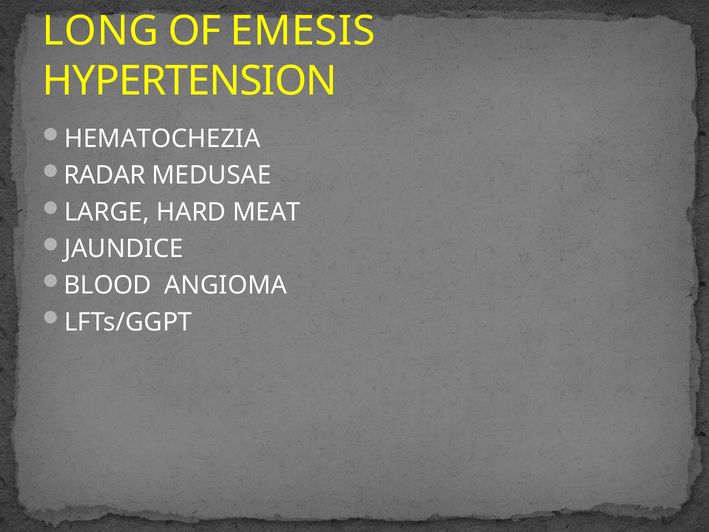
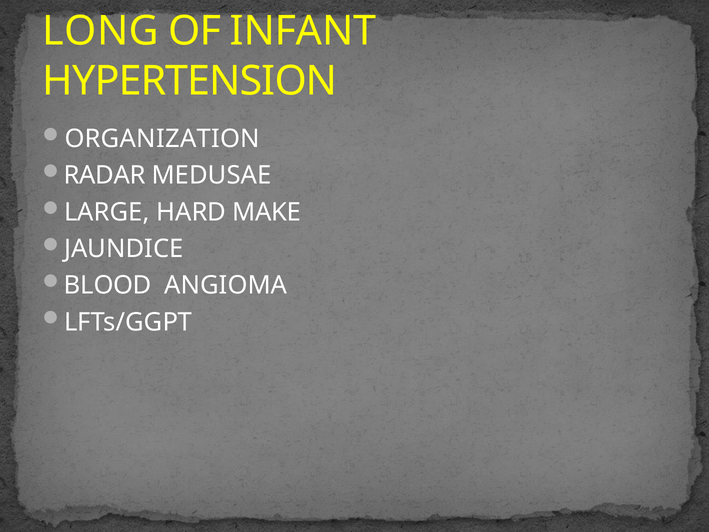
EMESIS: EMESIS -> INFANT
HEMATOCHEZIA: HEMATOCHEZIA -> ORGANIZATION
MEAT: MEAT -> MAKE
